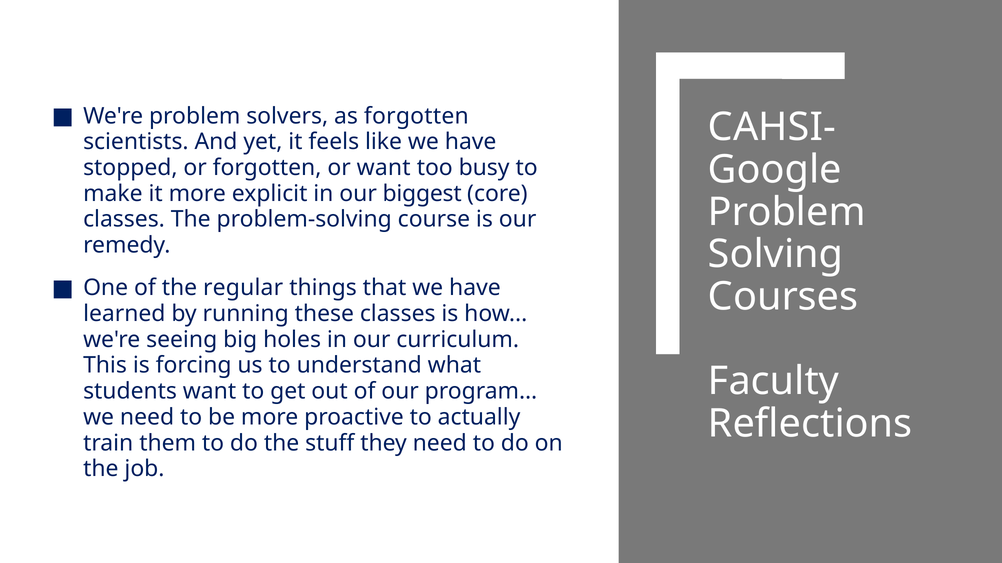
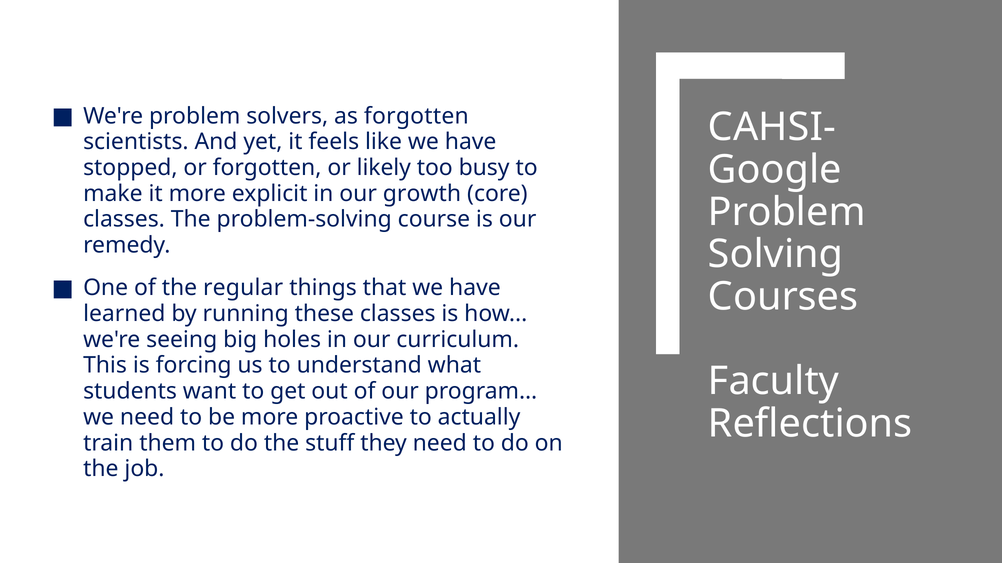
or want: want -> likely
biggest: biggest -> growth
